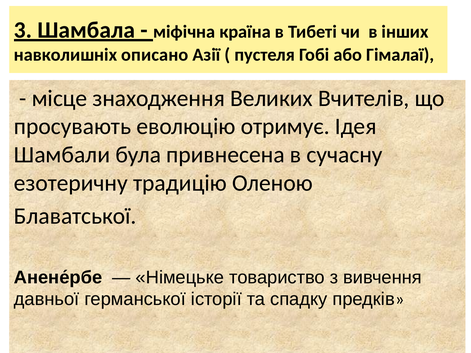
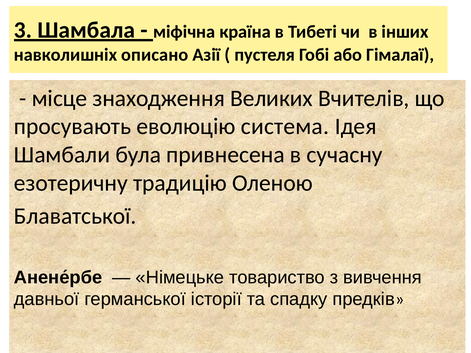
отримує: отримує -> система
